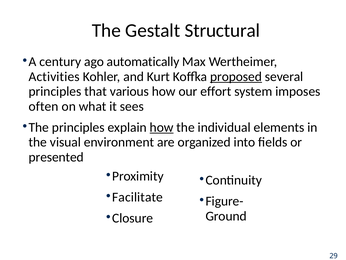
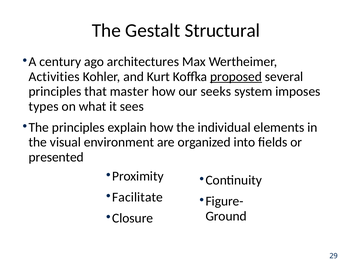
automatically: automatically -> architectures
various: various -> master
effort: effort -> seeks
often: often -> types
how at (162, 127) underline: present -> none
